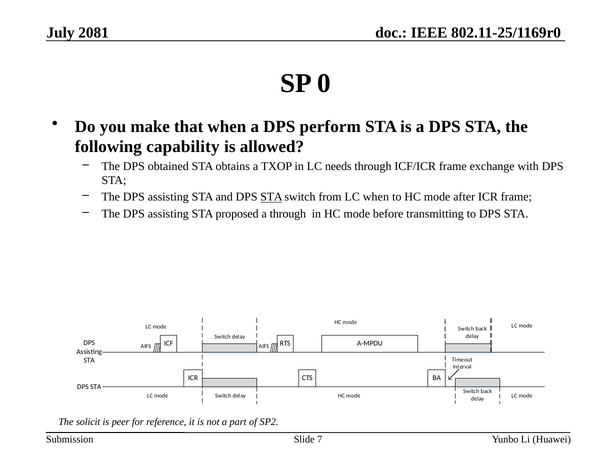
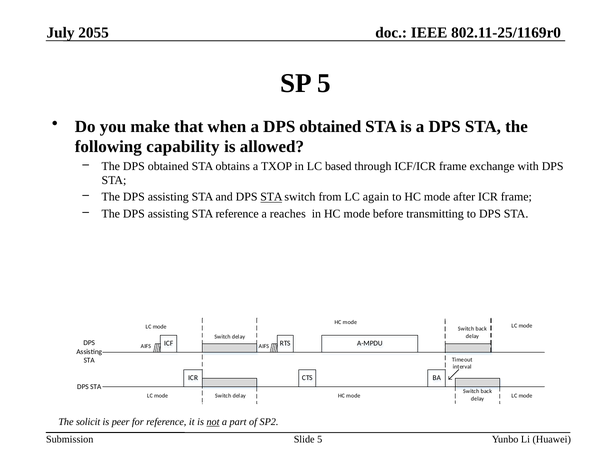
2081: 2081 -> 2055
SP 0: 0 -> 5
a DPS perform: perform -> obtained
needs: needs -> based
LC when: when -> again
STA proposed: proposed -> reference
a through: through -> reaches
not underline: none -> present
Slide 7: 7 -> 5
